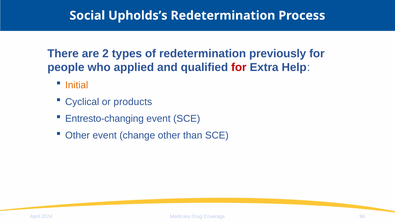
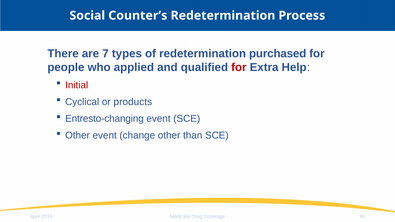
Upholds’s: Upholds’s -> Counter’s
2: 2 -> 7
previously: previously -> purchased
Initial colour: orange -> red
